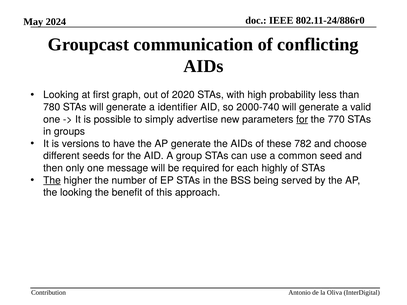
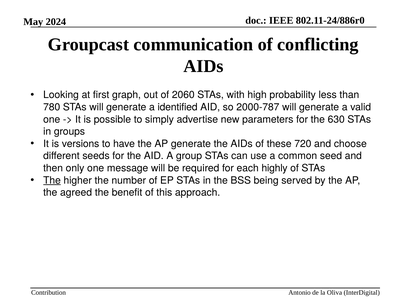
2020: 2020 -> 2060
identifier: identifier -> identified
2000-740: 2000-740 -> 2000-787
for at (302, 119) underline: present -> none
770: 770 -> 630
782: 782 -> 720
the looking: looking -> agreed
